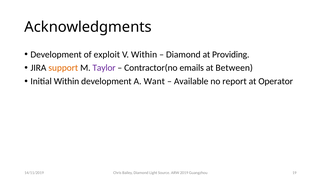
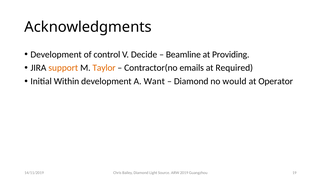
exploit: exploit -> control
V Within: Within -> Decide
Diamond at (183, 54): Diamond -> Beamline
Taylor colour: purple -> orange
Between: Between -> Required
Available at (191, 81): Available -> Diamond
report: report -> would
